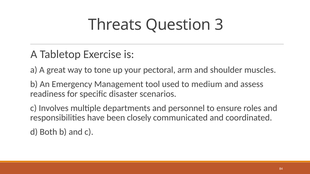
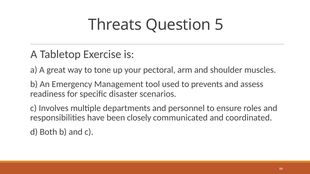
3: 3 -> 5
medium: medium -> prevents
